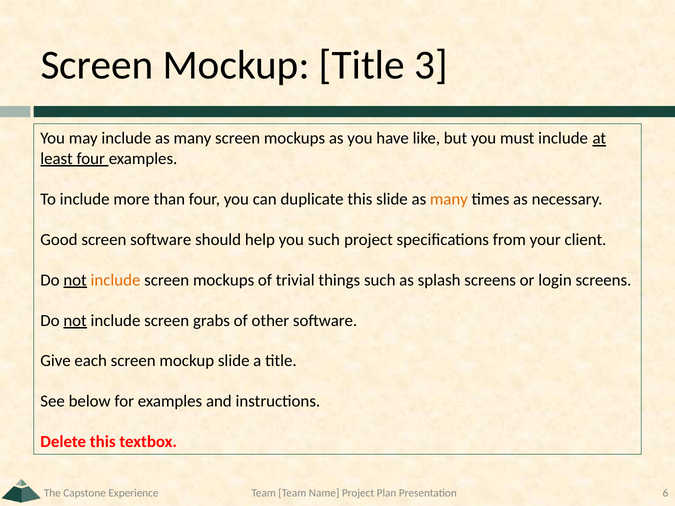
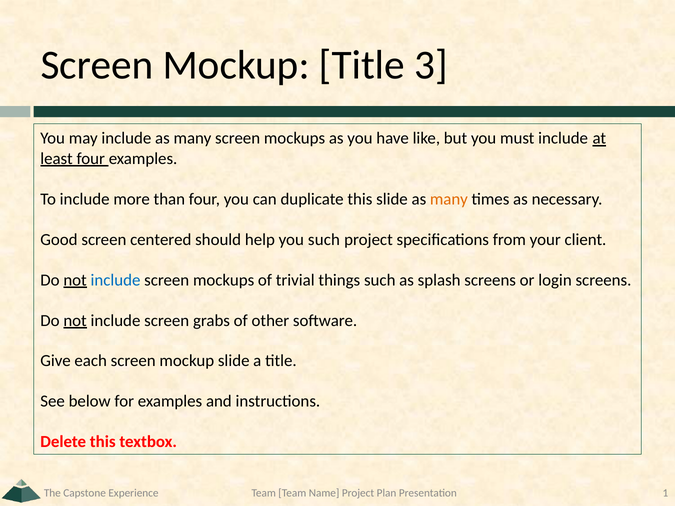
screen software: software -> centered
include at (115, 280) colour: orange -> blue
6: 6 -> 1
